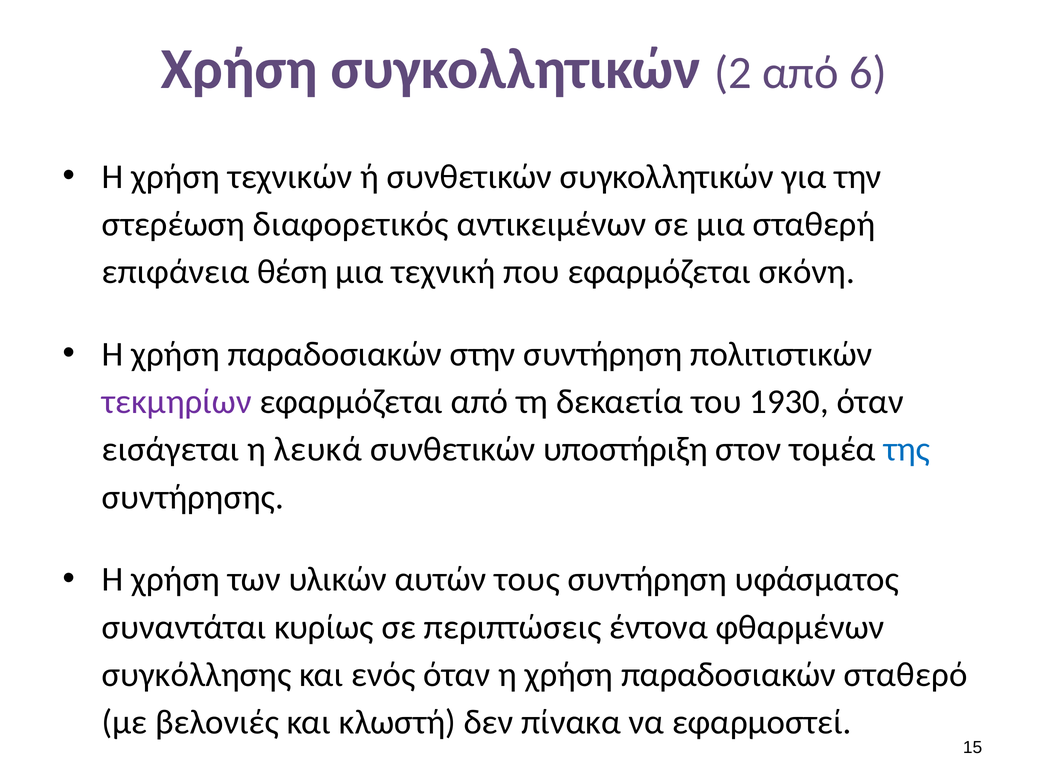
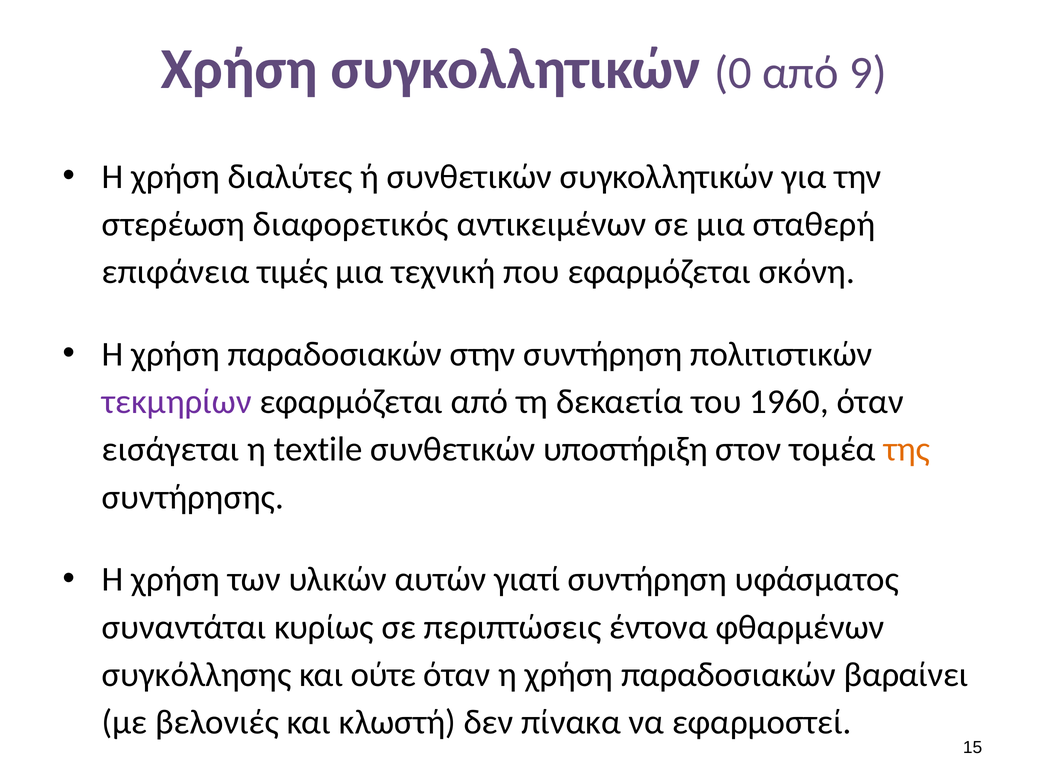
2: 2 -> 0
6: 6 -> 9
τεχνικών: τεχνικών -> διαλύτες
θέση: θέση -> τιμές
1930: 1930 -> 1960
λευκά: λευκά -> textile
της colour: blue -> orange
τους: τους -> γιατί
ενός: ενός -> ούτε
σταθερό: σταθερό -> βαραίνει
